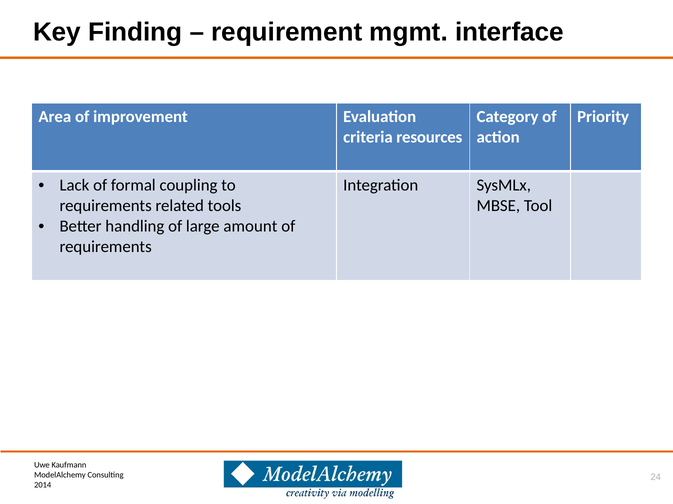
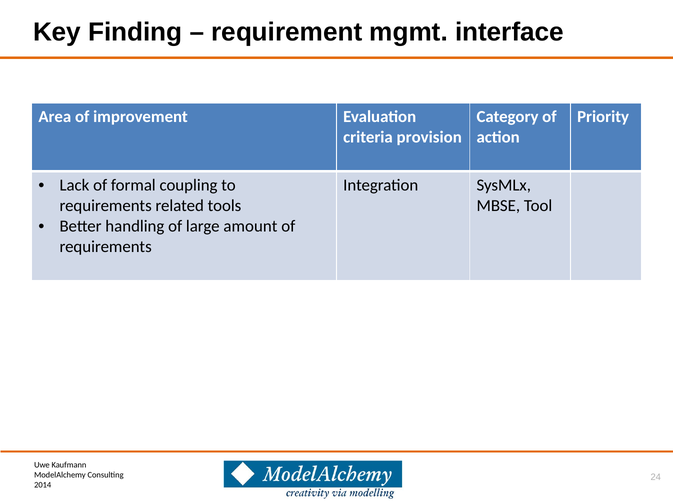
resources: resources -> provision
